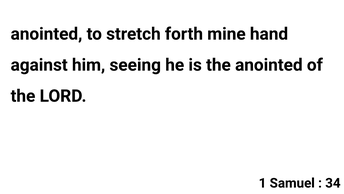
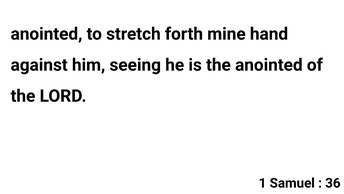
34: 34 -> 36
